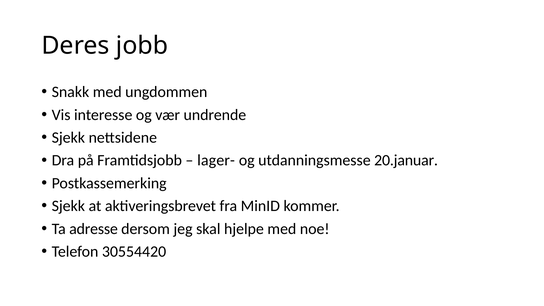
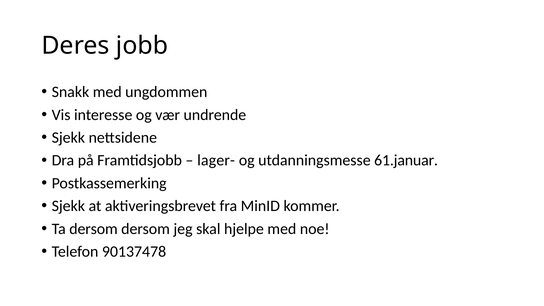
20.januar: 20.januar -> 61.januar
Ta adresse: adresse -> dersom
30554420: 30554420 -> 90137478
